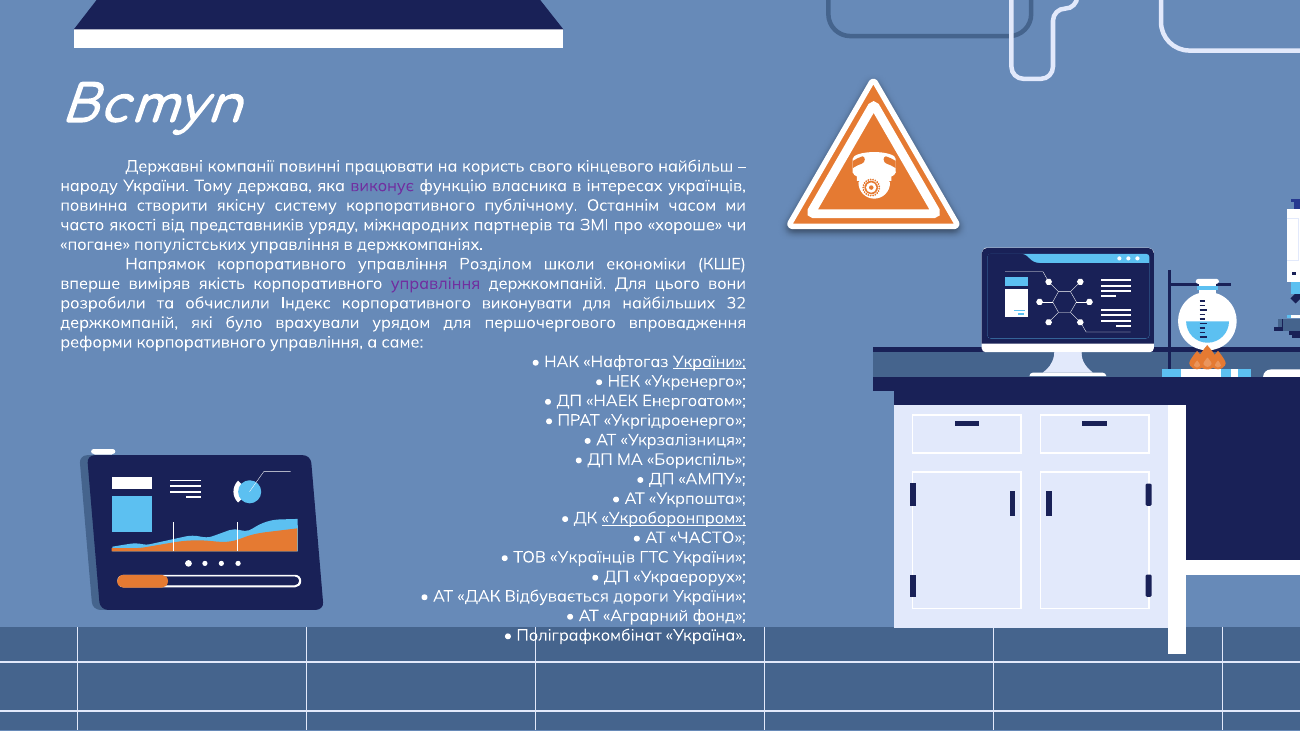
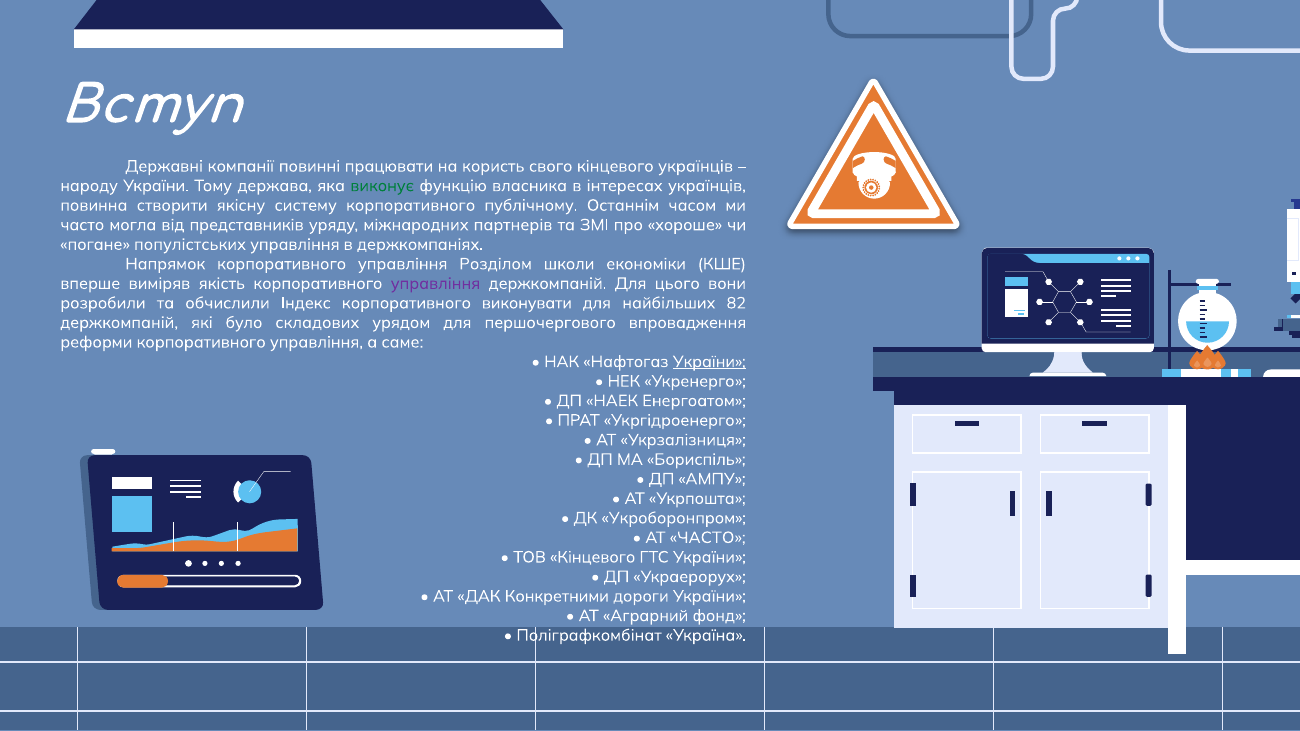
кінцевого найбільш: найбільш -> українців
виконує colour: purple -> green
якості: якості -> могла
32: 32 -> 82
врахували: врахували -> складових
Укроборонпром underline: present -> none
ТОВ Українців: Українців -> Кінцевого
Відбувається: Відбувається -> Конкретними
